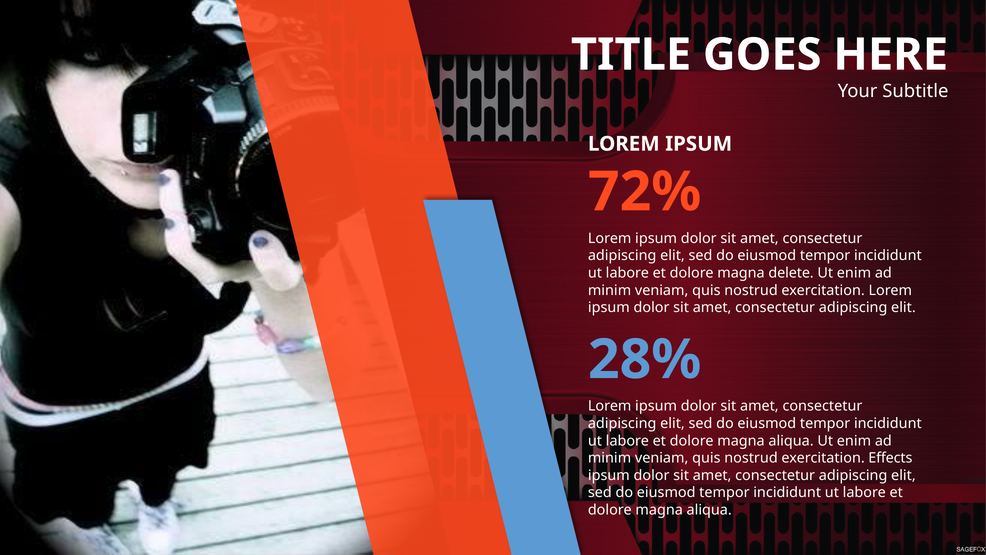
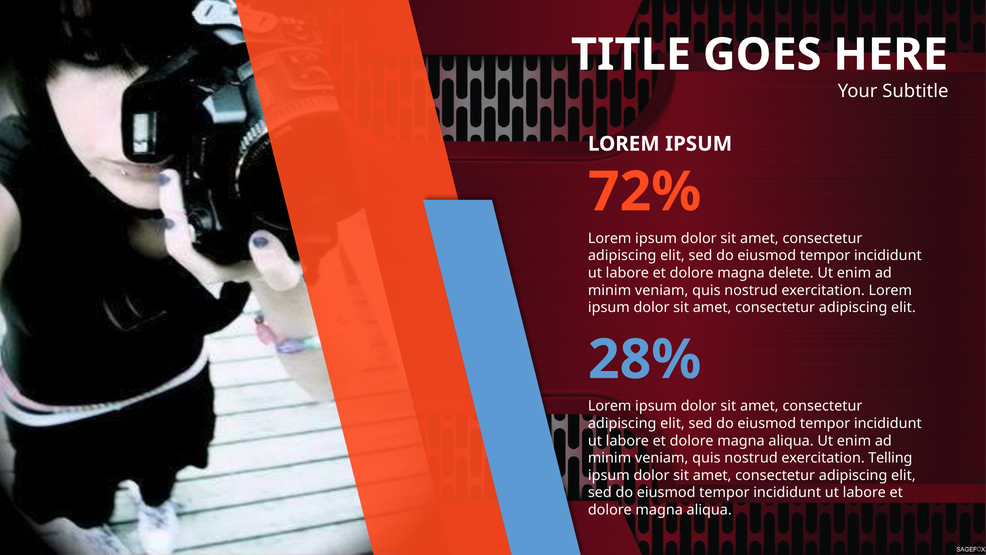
Effects: Effects -> Telling
